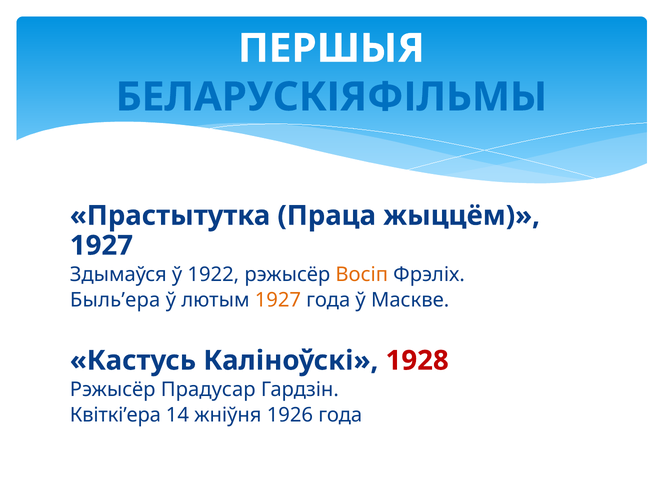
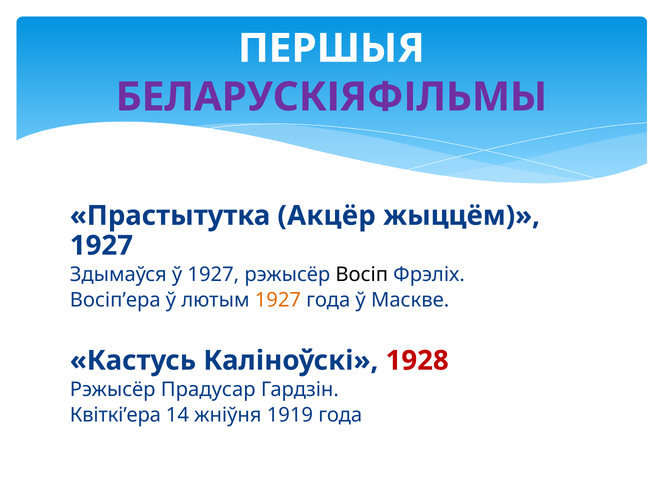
БЕЛАРУСКІЯФІЛЬМЫ colour: blue -> purple
Праца: Праца -> Акцёр
ў 1922: 1922 -> 1927
Восіп colour: orange -> black
Быль’ера: Быль’ера -> Восіп’ера
1926: 1926 -> 1919
